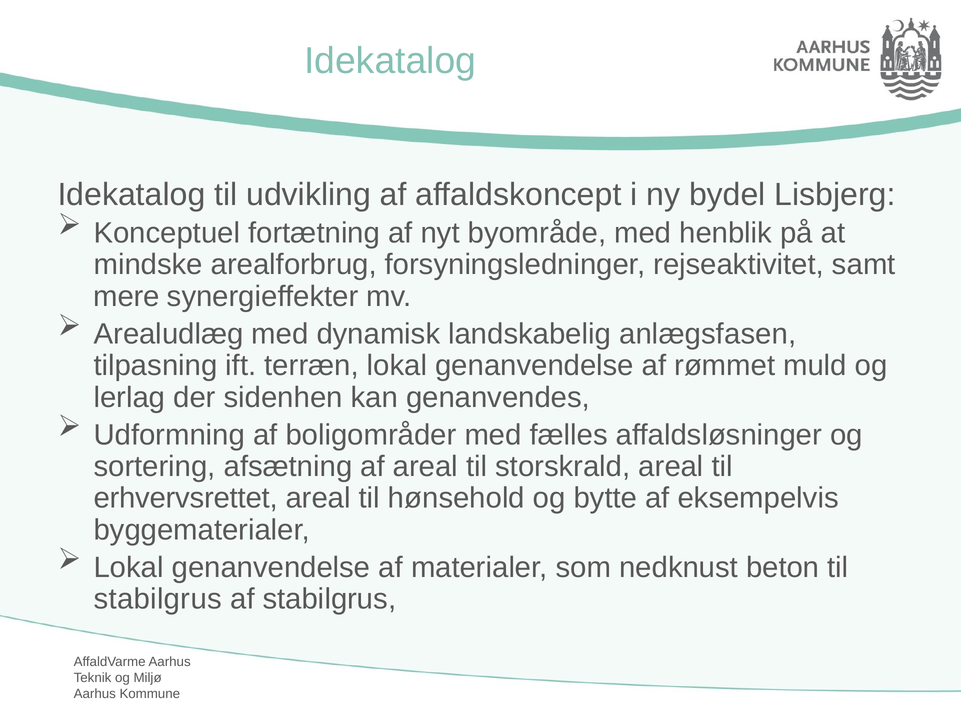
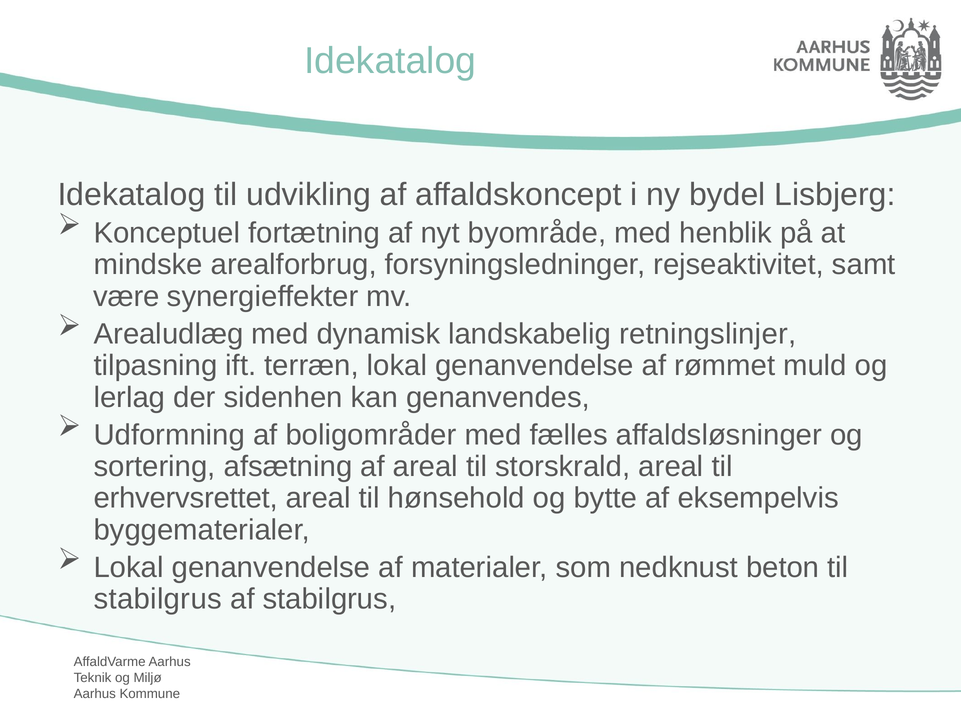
mere: mere -> være
anlægsfasen: anlægsfasen -> retningslinjer
